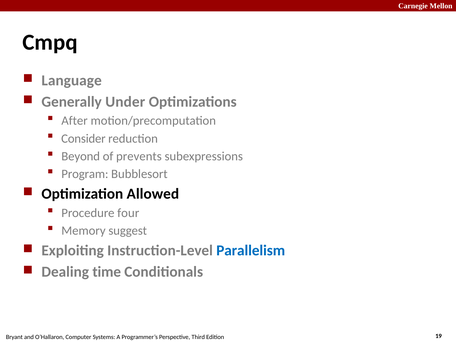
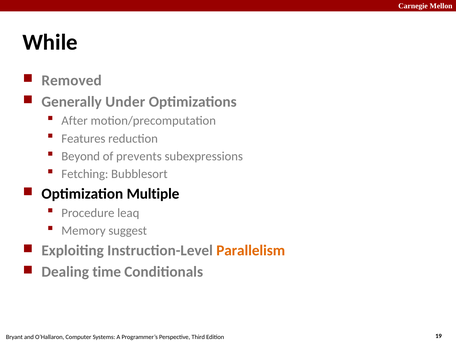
Cmpq: Cmpq -> While
Language: Language -> Removed
Consider: Consider -> Features
Program: Program -> Fetching
Allowed: Allowed -> Multiple
four: four -> leaq
Parallelism colour: blue -> orange
